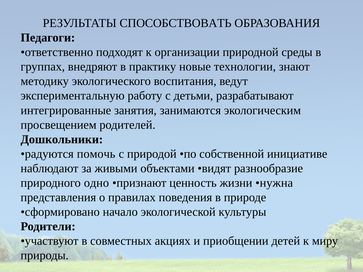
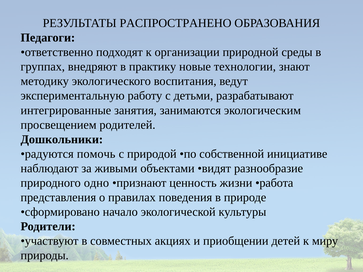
СПОСОБСТВОВАТЬ: СПОСОБСТВОВАТЬ -> РАСПРОСТРАНЕНО
нужна: нужна -> работа
